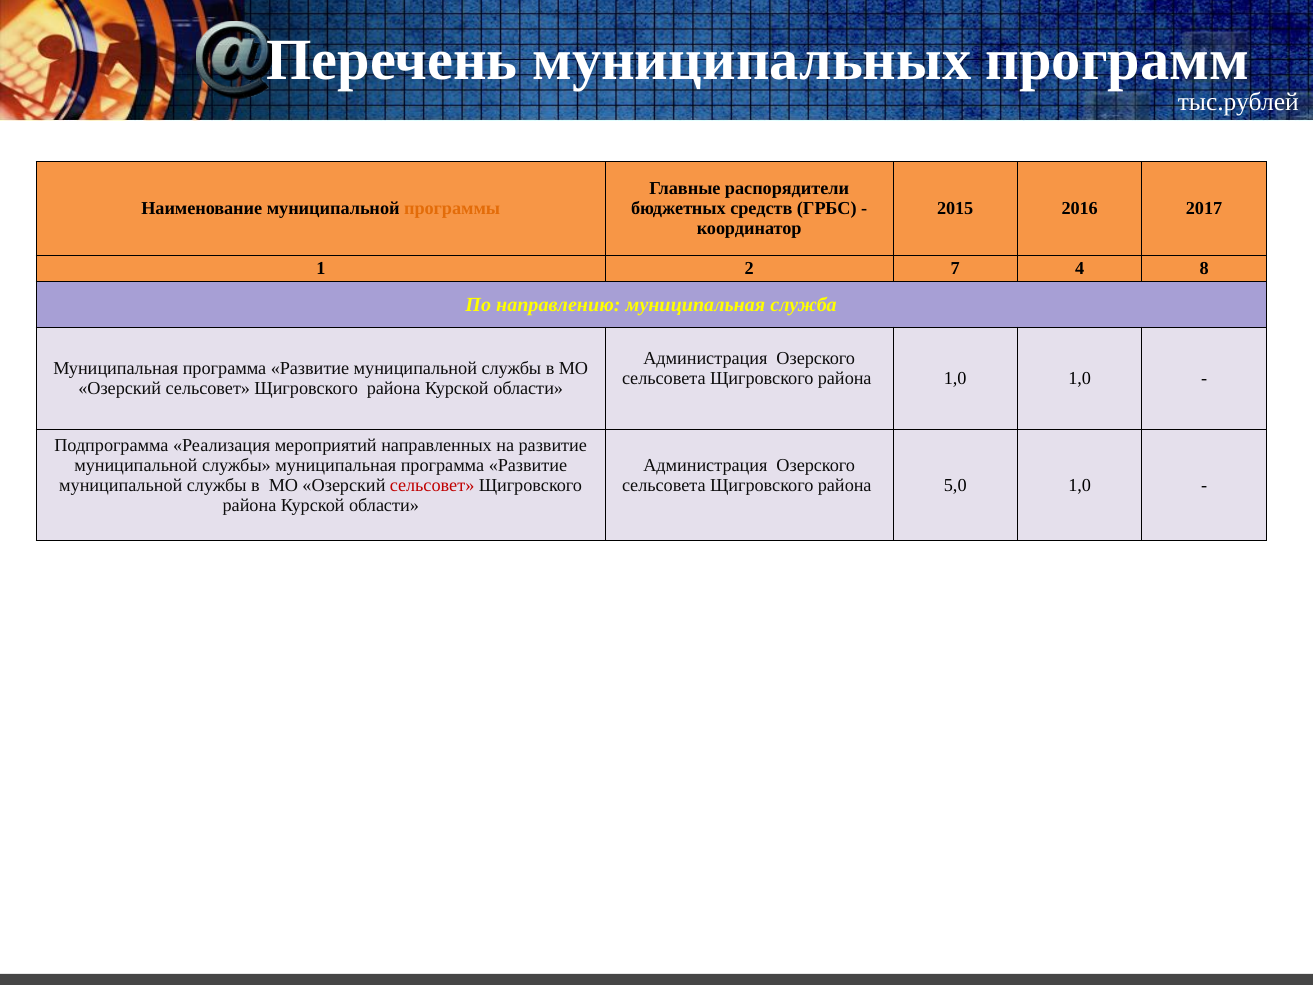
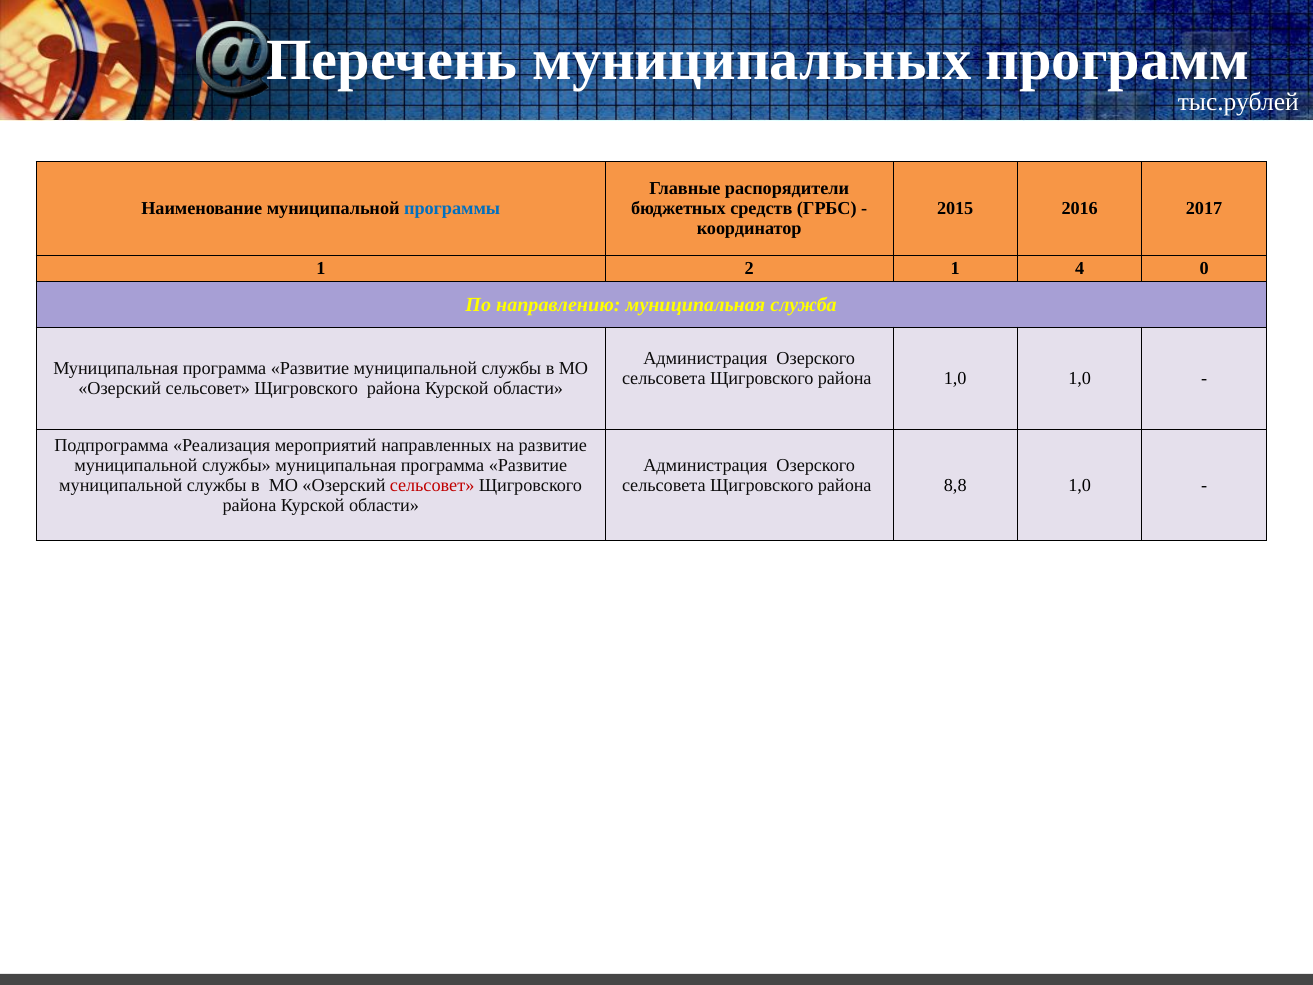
программы colour: orange -> blue
2 7: 7 -> 1
8: 8 -> 0
5,0: 5,0 -> 8,8
